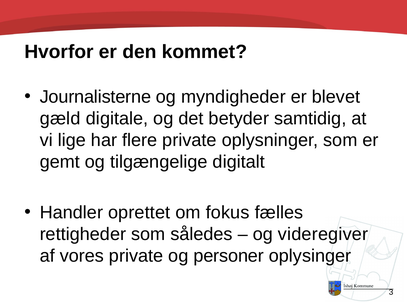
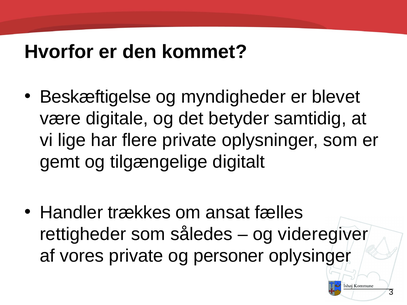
Journalisterne: Journalisterne -> Beskæftigelse
gæld: gæld -> være
oprettet: oprettet -> trækkes
fokus: fokus -> ansat
